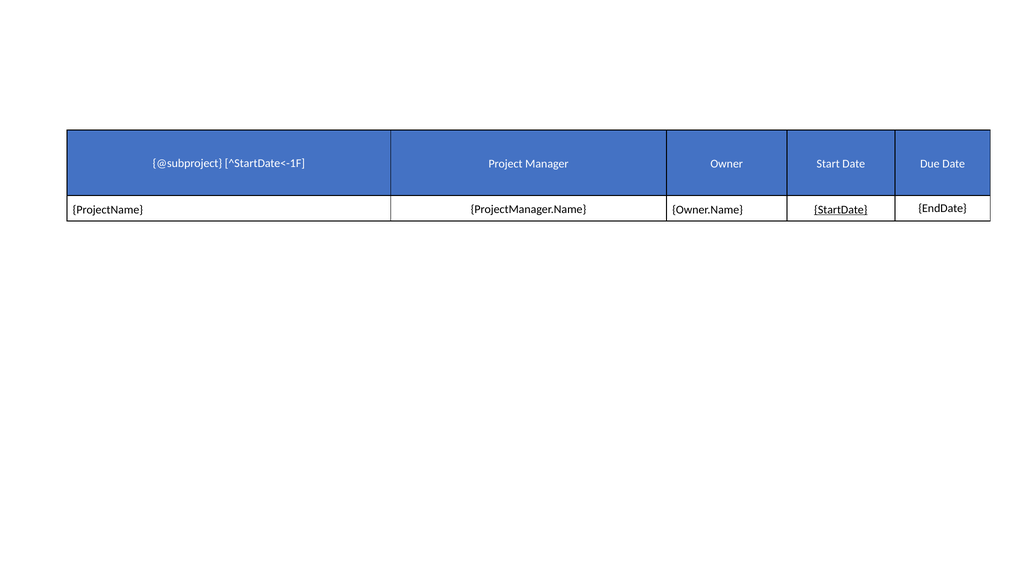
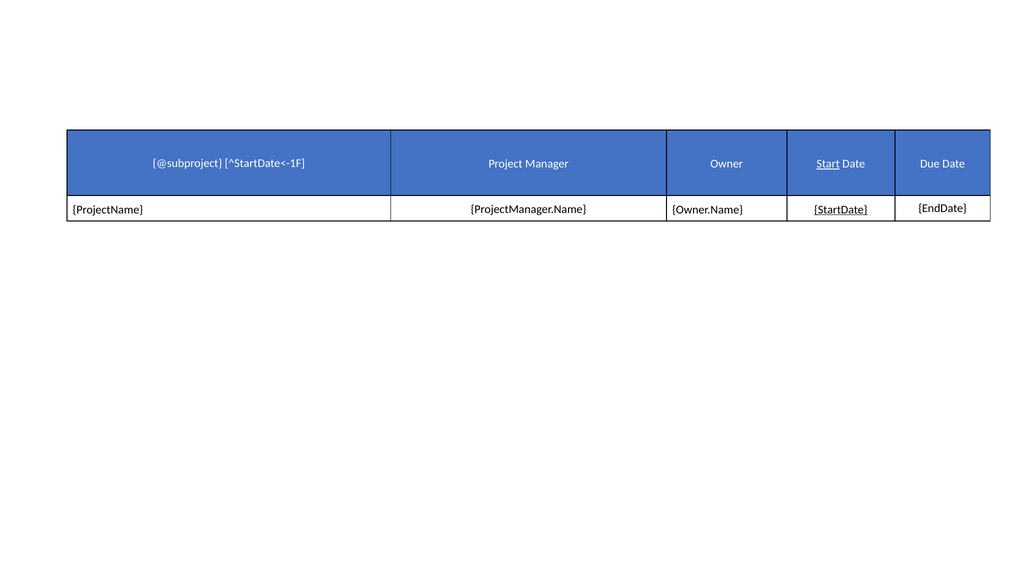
Start underline: none -> present
